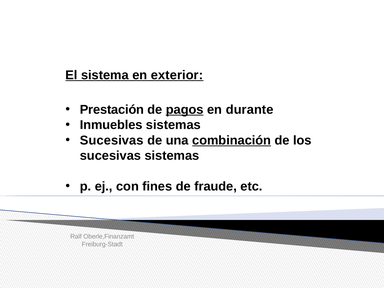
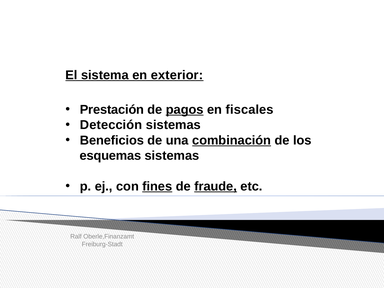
durante: durante -> fiscales
Inmuebles: Inmuebles -> Detección
Sucesivas at (112, 140): Sucesivas -> Beneficios
sucesivas at (110, 156): sucesivas -> esquemas
fines underline: none -> present
fraude underline: none -> present
